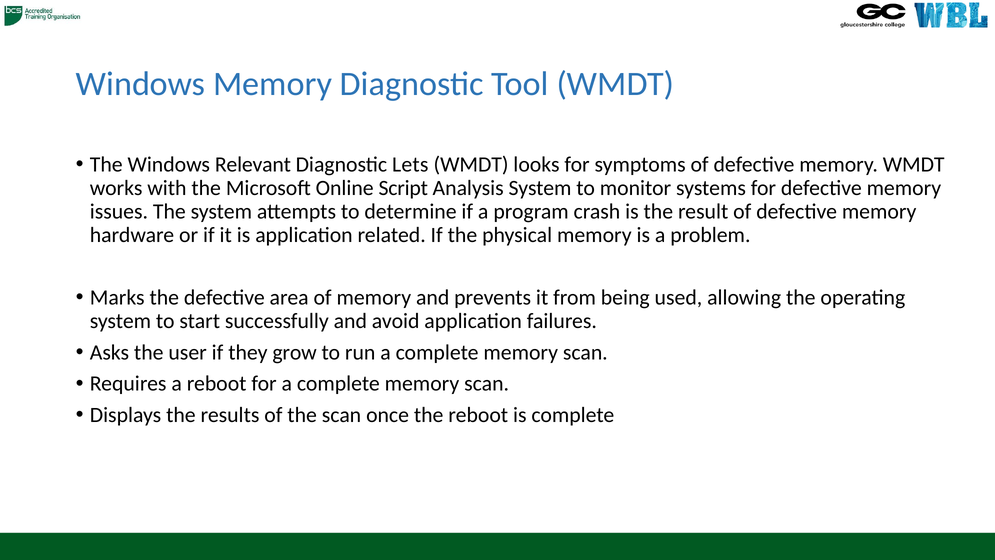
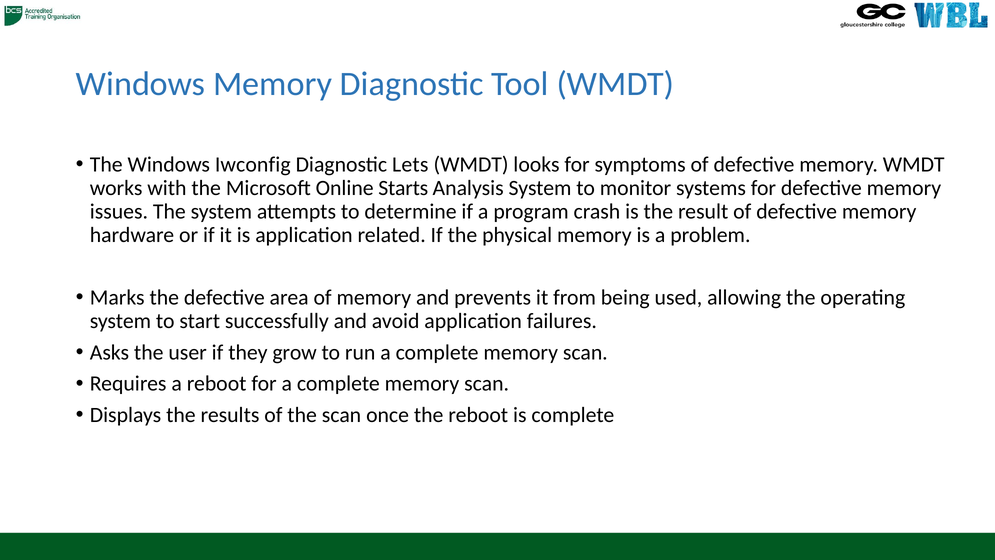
Relevant: Relevant -> Iwconfig
Script: Script -> Starts
